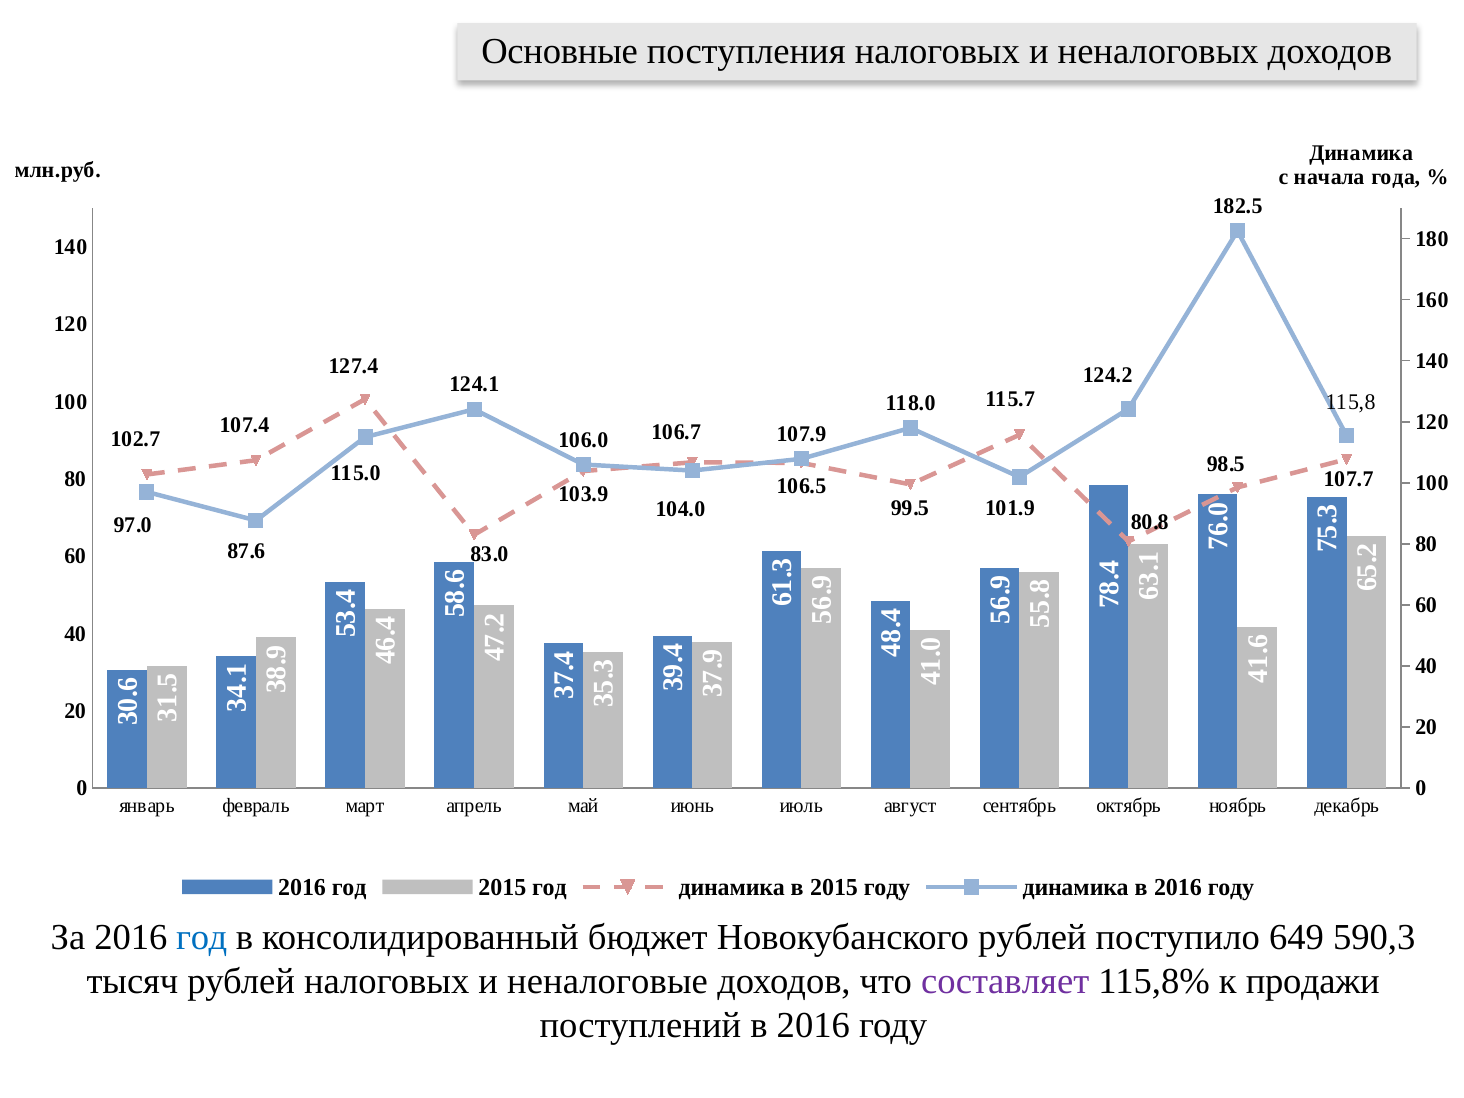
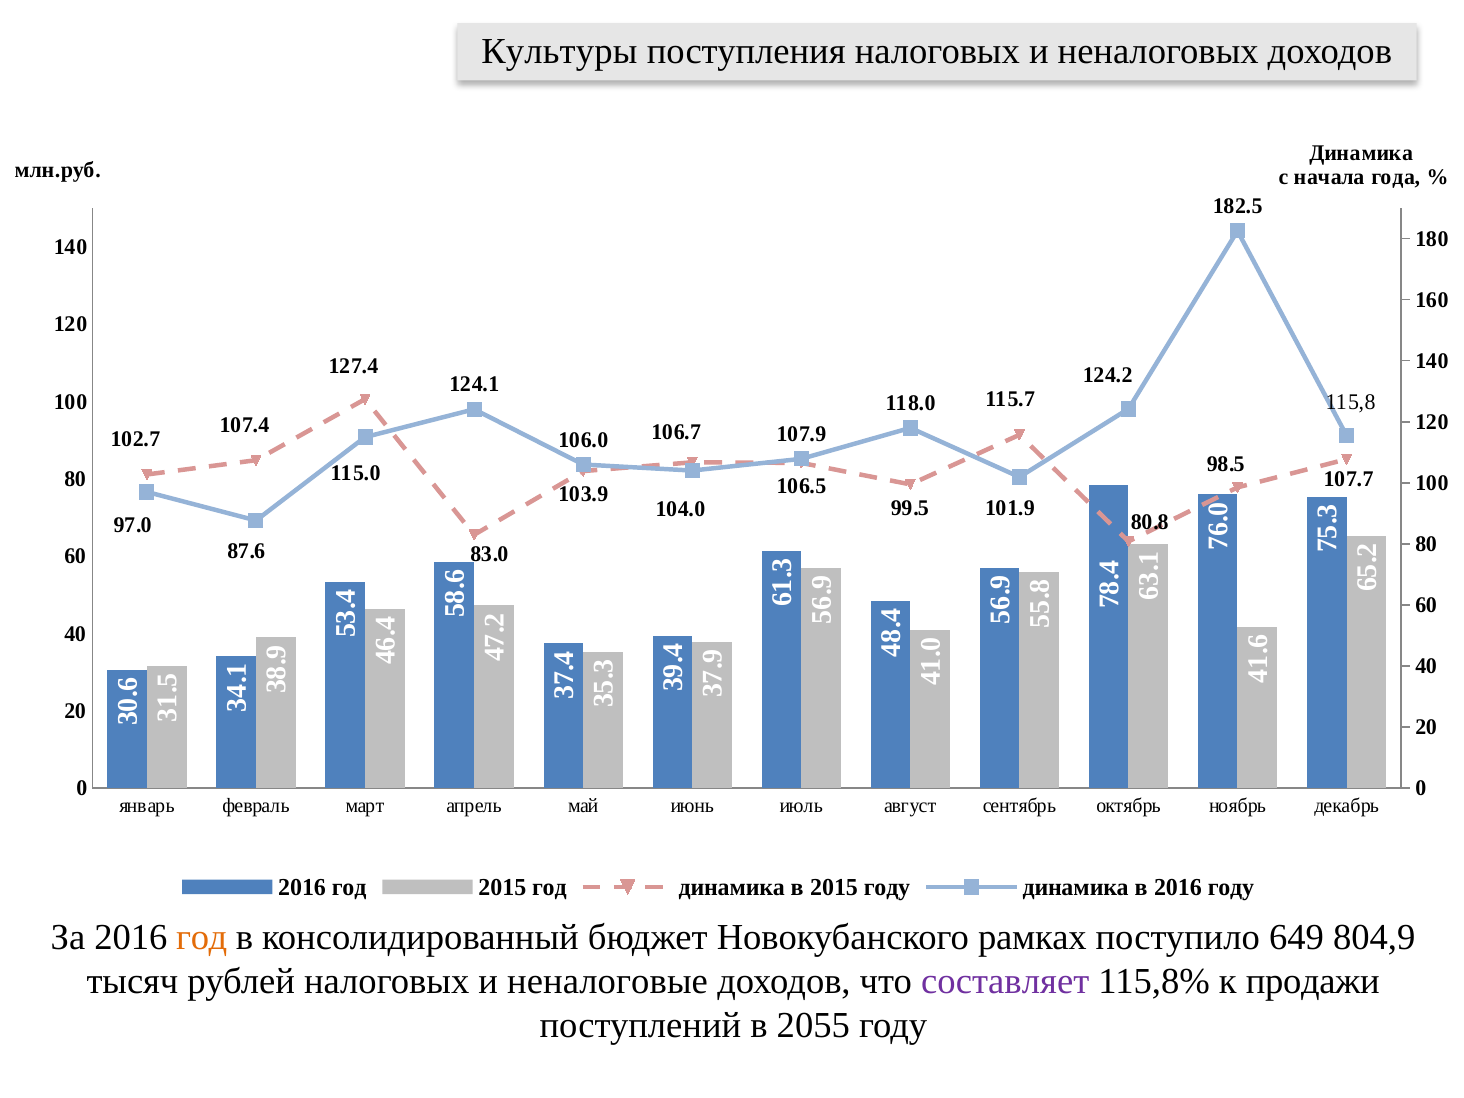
Основные: Основные -> Культуры
год at (202, 938) colour: blue -> orange
Новокубанского рублей: рублей -> рамках
590,3: 590,3 -> 804,9
поступлений в 2016: 2016 -> 2055
